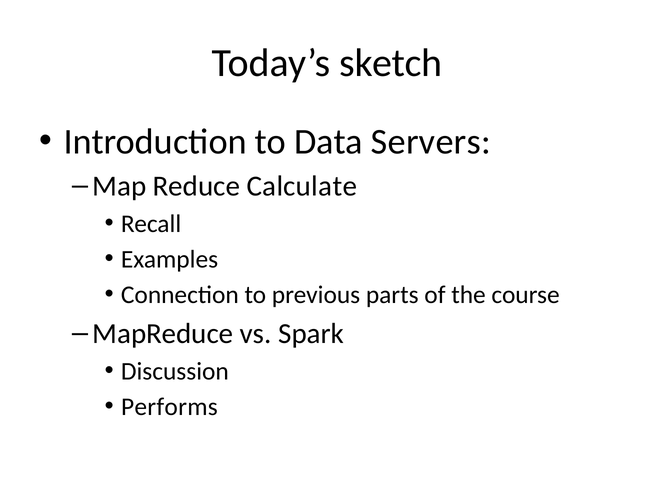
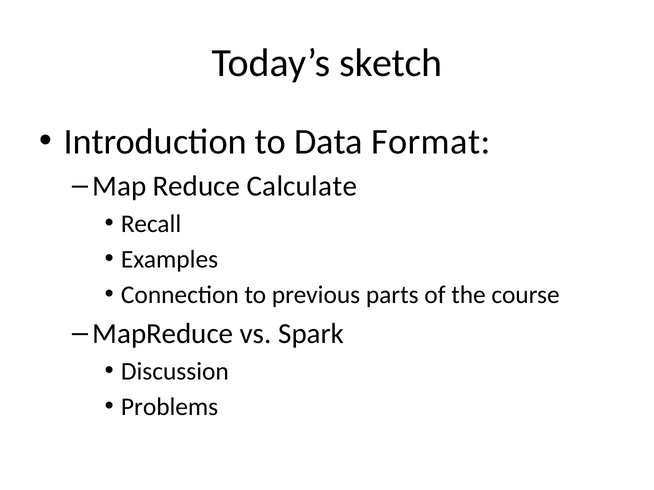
Servers: Servers -> Format
Performs: Performs -> Problems
